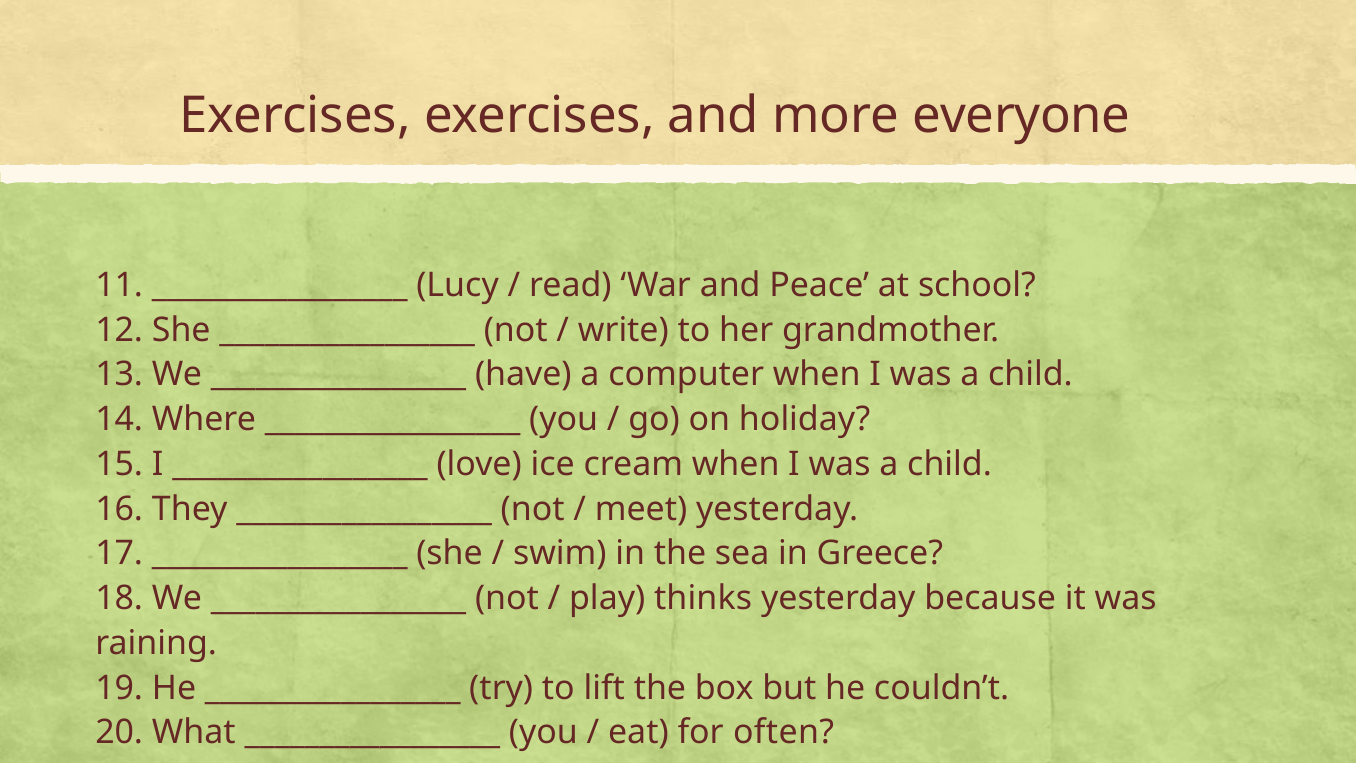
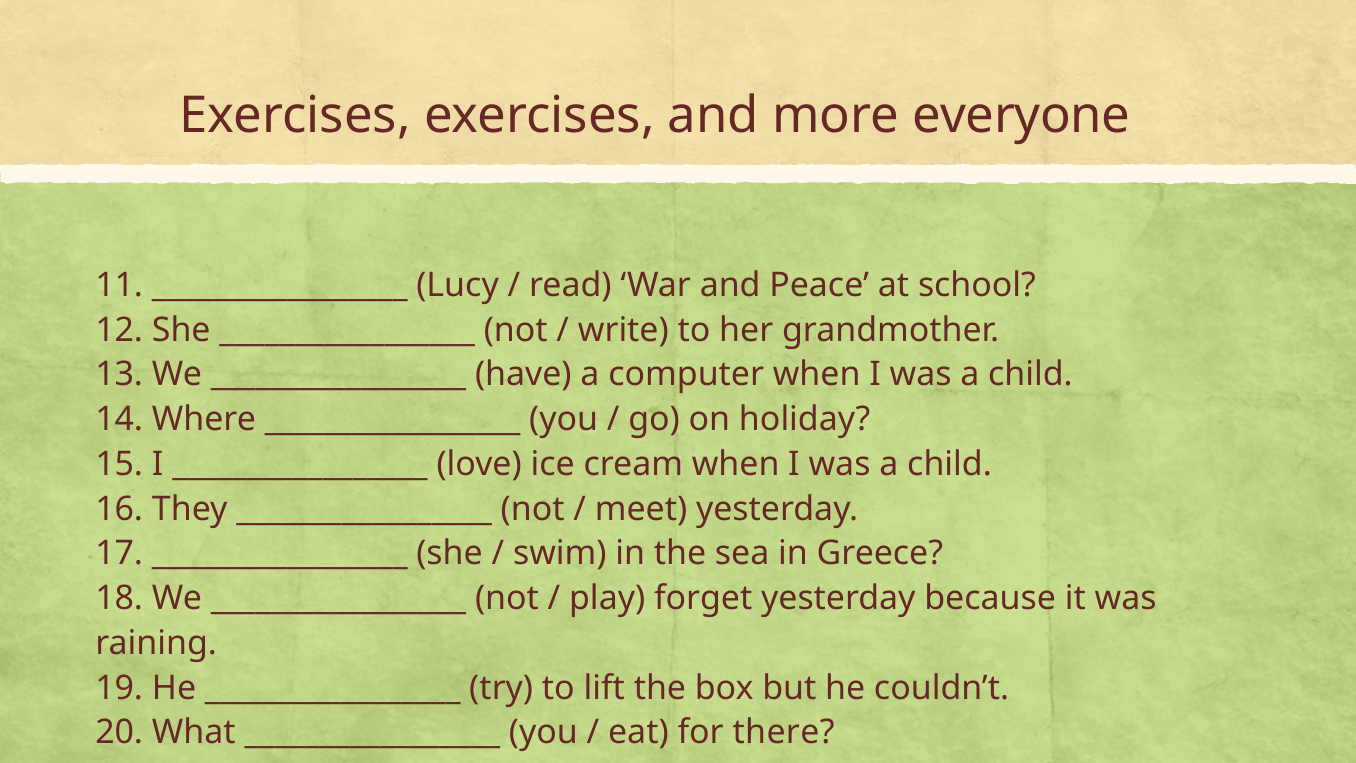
thinks: thinks -> forget
often: often -> there
